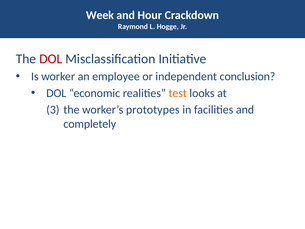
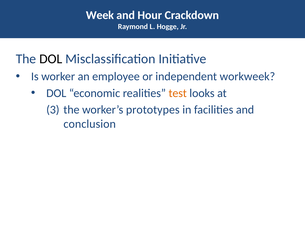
DOL at (51, 59) colour: red -> black
conclusion: conclusion -> workweek
completely: completely -> conclusion
